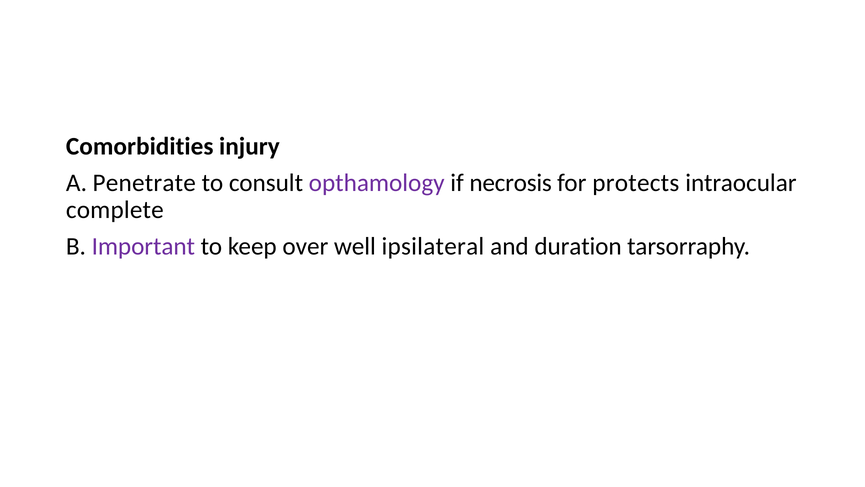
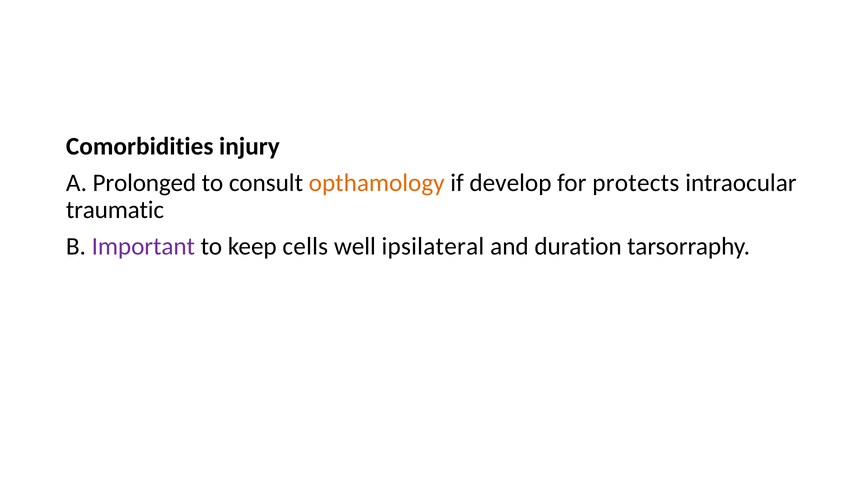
Penetrate: Penetrate -> Prolonged
opthamology colour: purple -> orange
necrosis: necrosis -> develop
complete: complete -> traumatic
over: over -> cells
